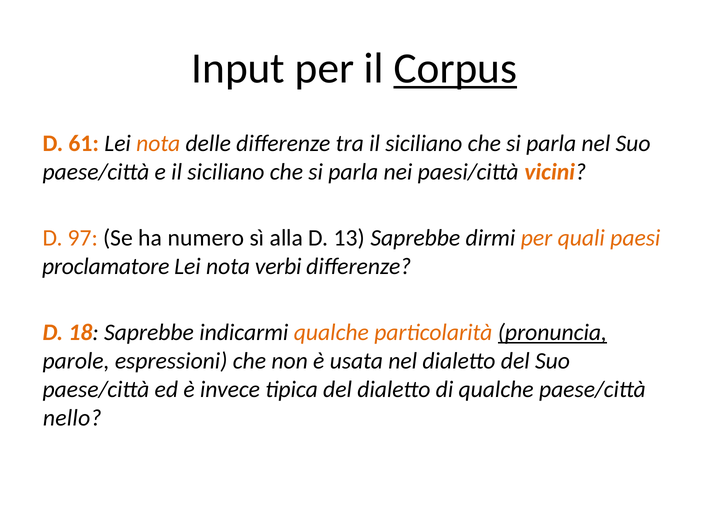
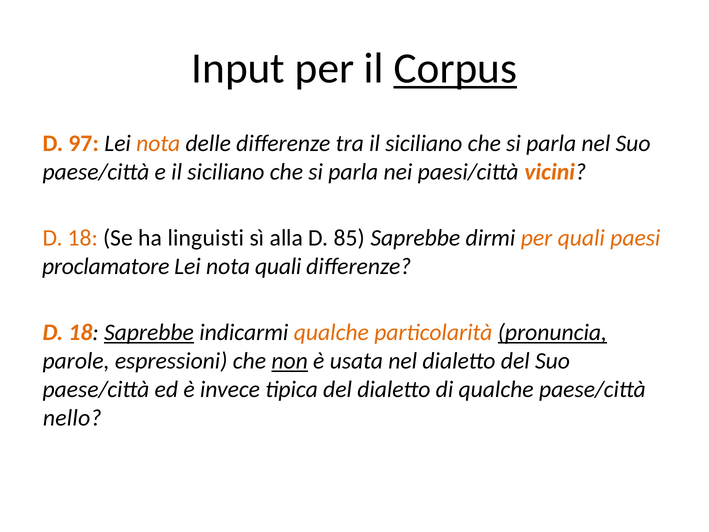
61: 61 -> 97
97 at (83, 238): 97 -> 18
numero: numero -> linguisti
13: 13 -> 85
nota verbi: verbi -> quali
Saprebbe at (149, 332) underline: none -> present
non underline: none -> present
